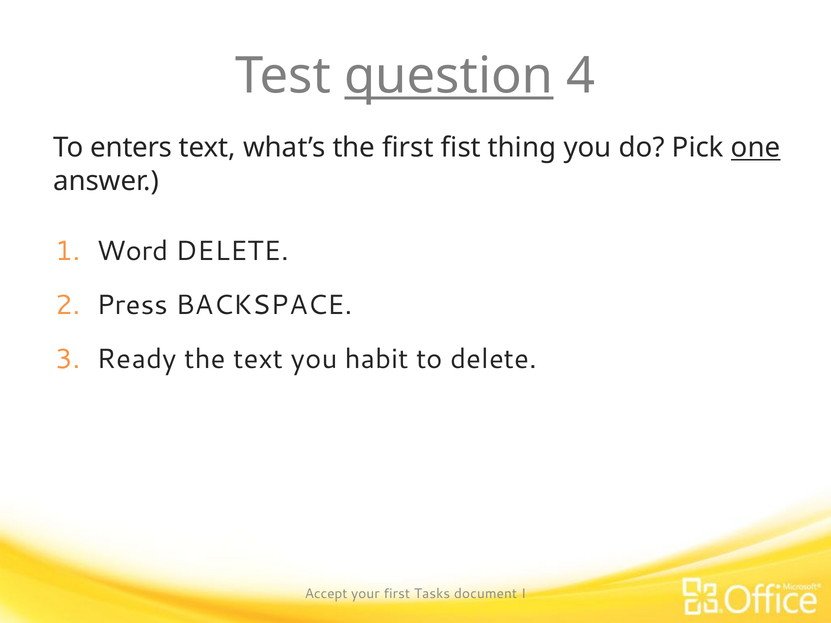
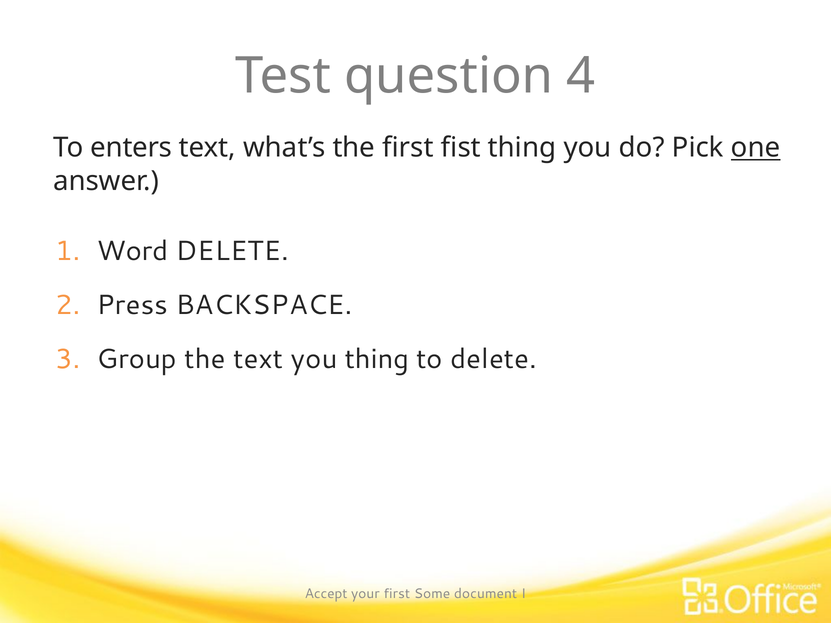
question underline: present -> none
Ready: Ready -> Group
you habit: habit -> thing
Tasks: Tasks -> Some
